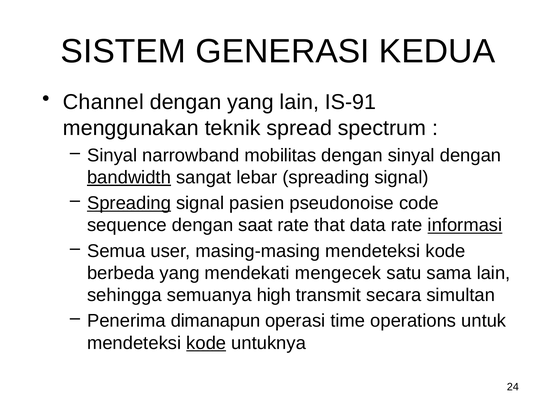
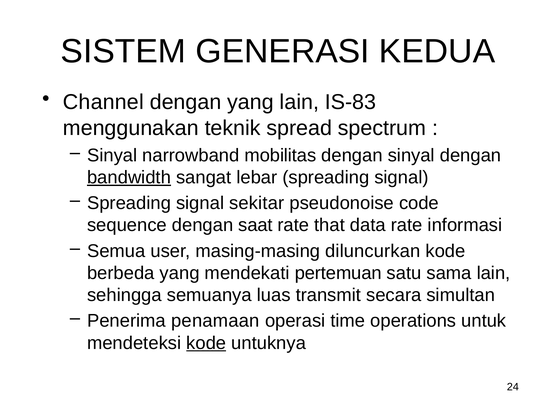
IS-91: IS-91 -> IS-83
Spreading at (129, 203) underline: present -> none
pasien: pasien -> sekitar
informasi underline: present -> none
masing-masing mendeteksi: mendeteksi -> diluncurkan
mengecek: mengecek -> pertemuan
high: high -> luas
dimanapun: dimanapun -> penamaan
